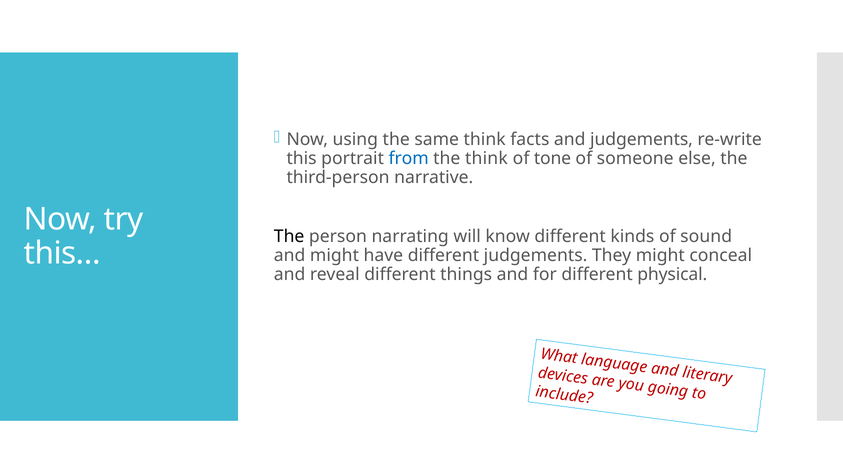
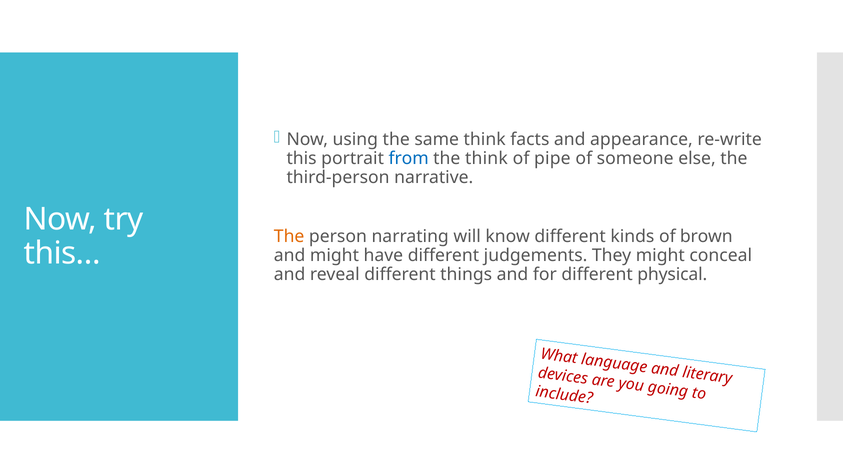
and judgements: judgements -> appearance
tone: tone -> pipe
The at (289, 237) colour: black -> orange
sound: sound -> brown
